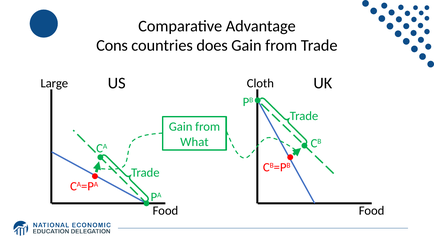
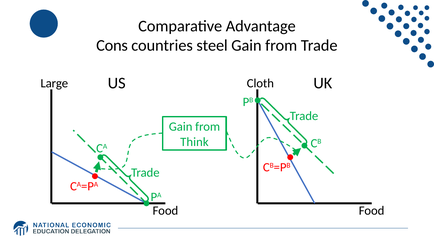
does: does -> steel
What: What -> Think
